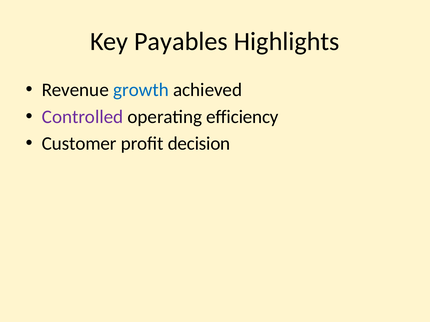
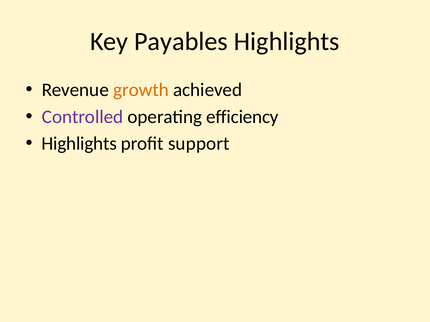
growth colour: blue -> orange
Customer at (79, 144): Customer -> Highlights
decision: decision -> support
